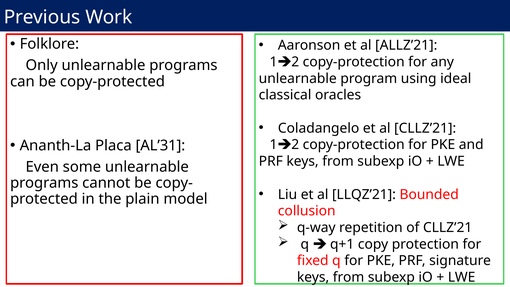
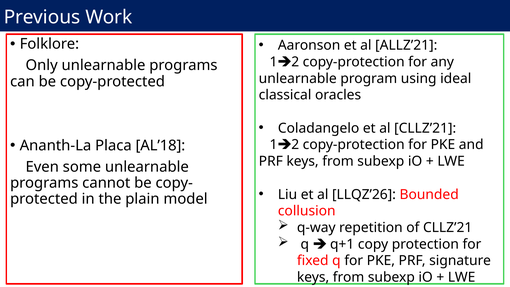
AL’31: AL’31 -> AL’18
LLQZ’21: LLQZ’21 -> LLQZ’26
